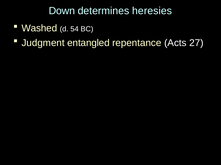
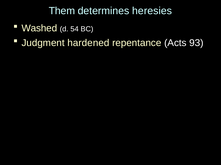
Down: Down -> Them
entangled: entangled -> hardened
27: 27 -> 93
